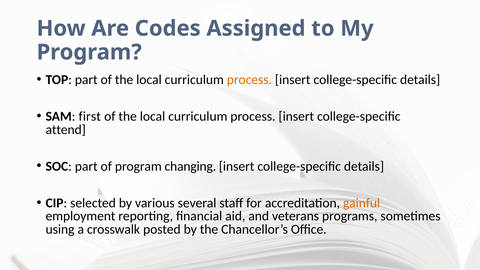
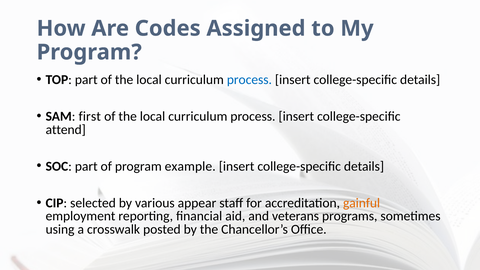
process at (249, 80) colour: orange -> blue
changing: changing -> example
several: several -> appear
